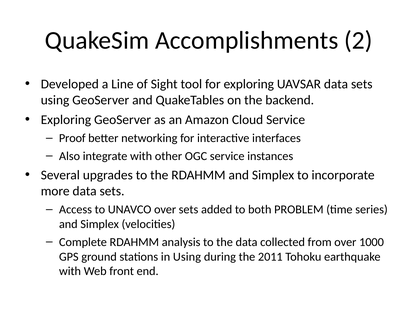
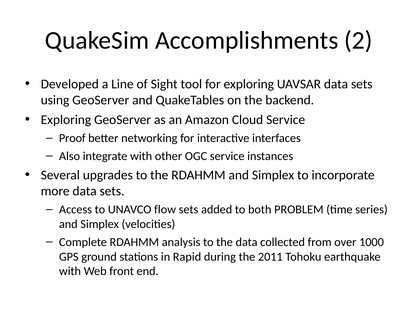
UNAVCO over: over -> flow
in Using: Using -> Rapid
